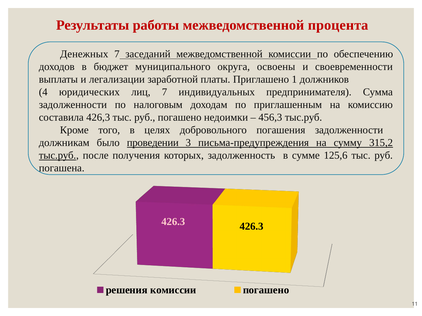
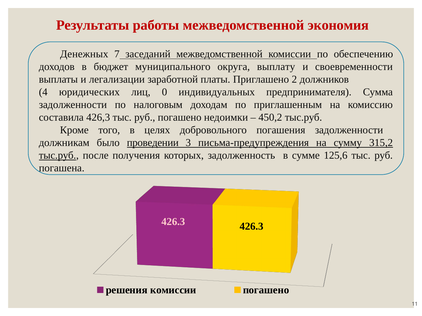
процента: процента -> экономия
освоены: освоены -> выплату
1: 1 -> 2
лиц 7: 7 -> 0
456,3: 456,3 -> 450,2
